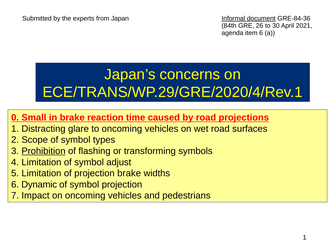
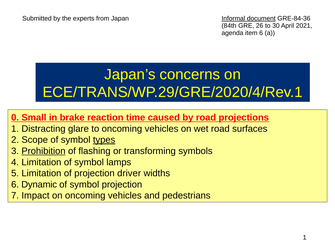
types underline: none -> present
adjust: adjust -> lamps
projection brake: brake -> driver
